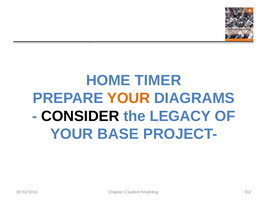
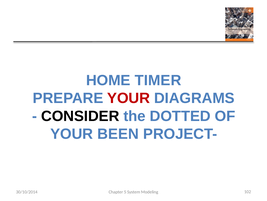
YOUR at (129, 98) colour: orange -> red
LEGACY: LEGACY -> DOTTED
BASE: BASE -> BEEN
